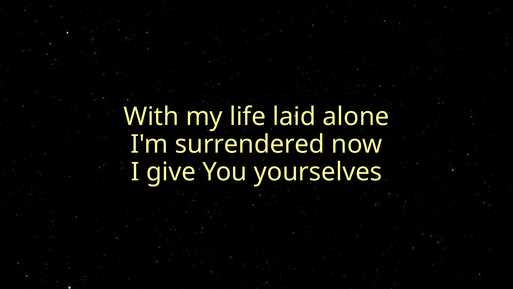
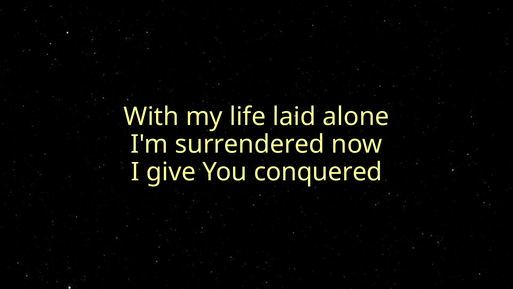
yourselves: yourselves -> conquered
